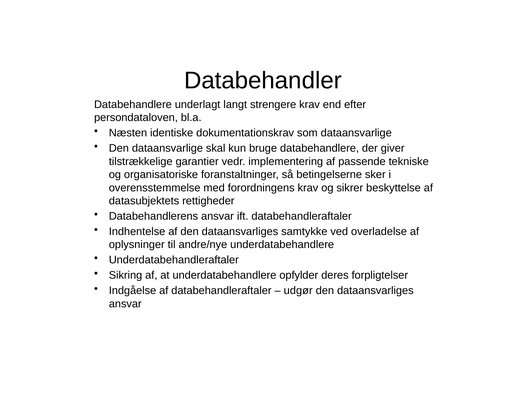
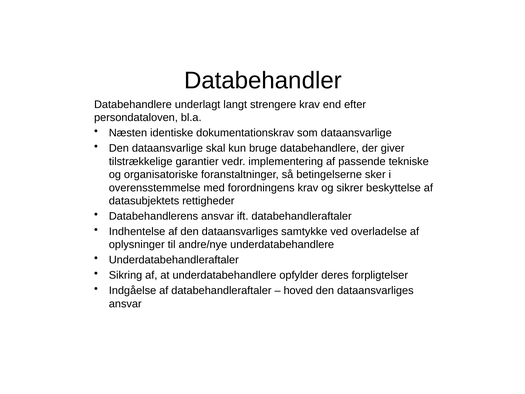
udgør: udgør -> hoved
